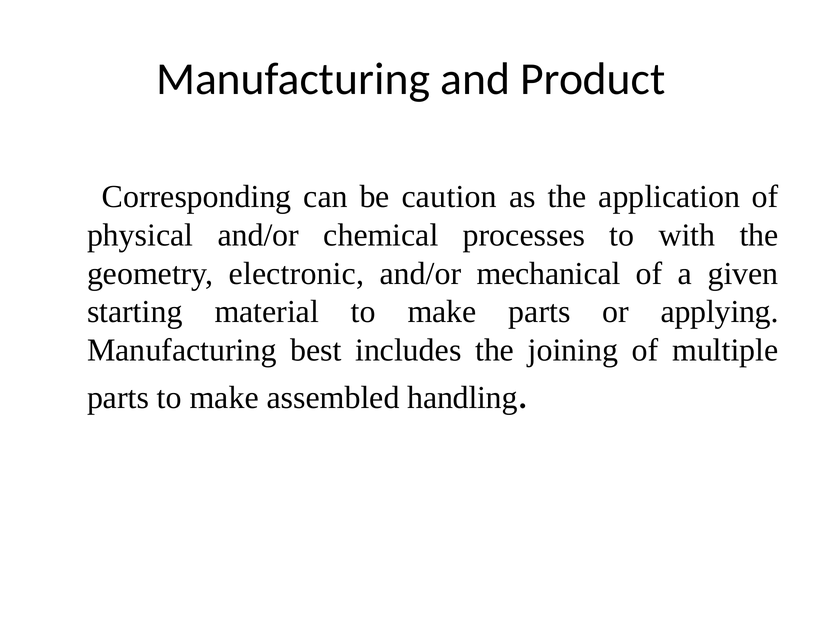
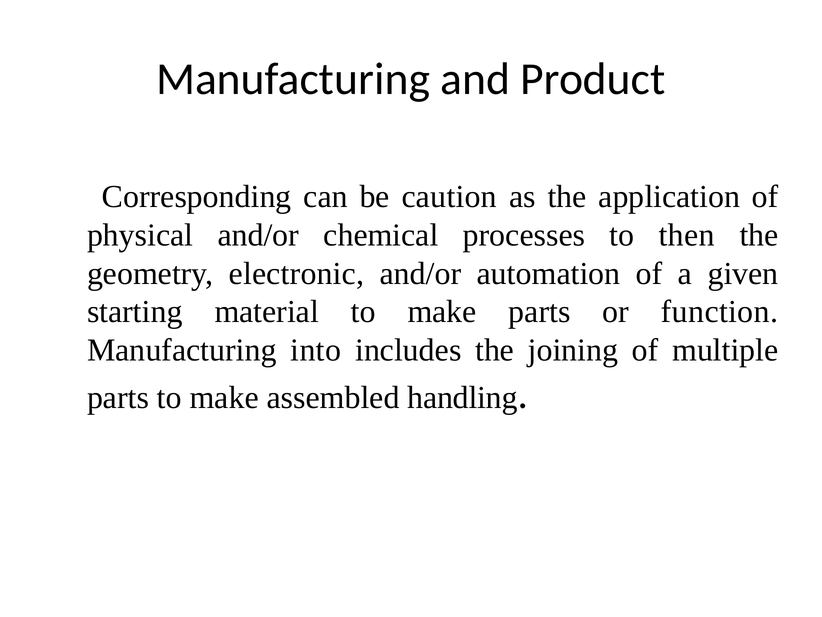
with: with -> then
mechanical: mechanical -> automation
applying: applying -> function
best: best -> into
